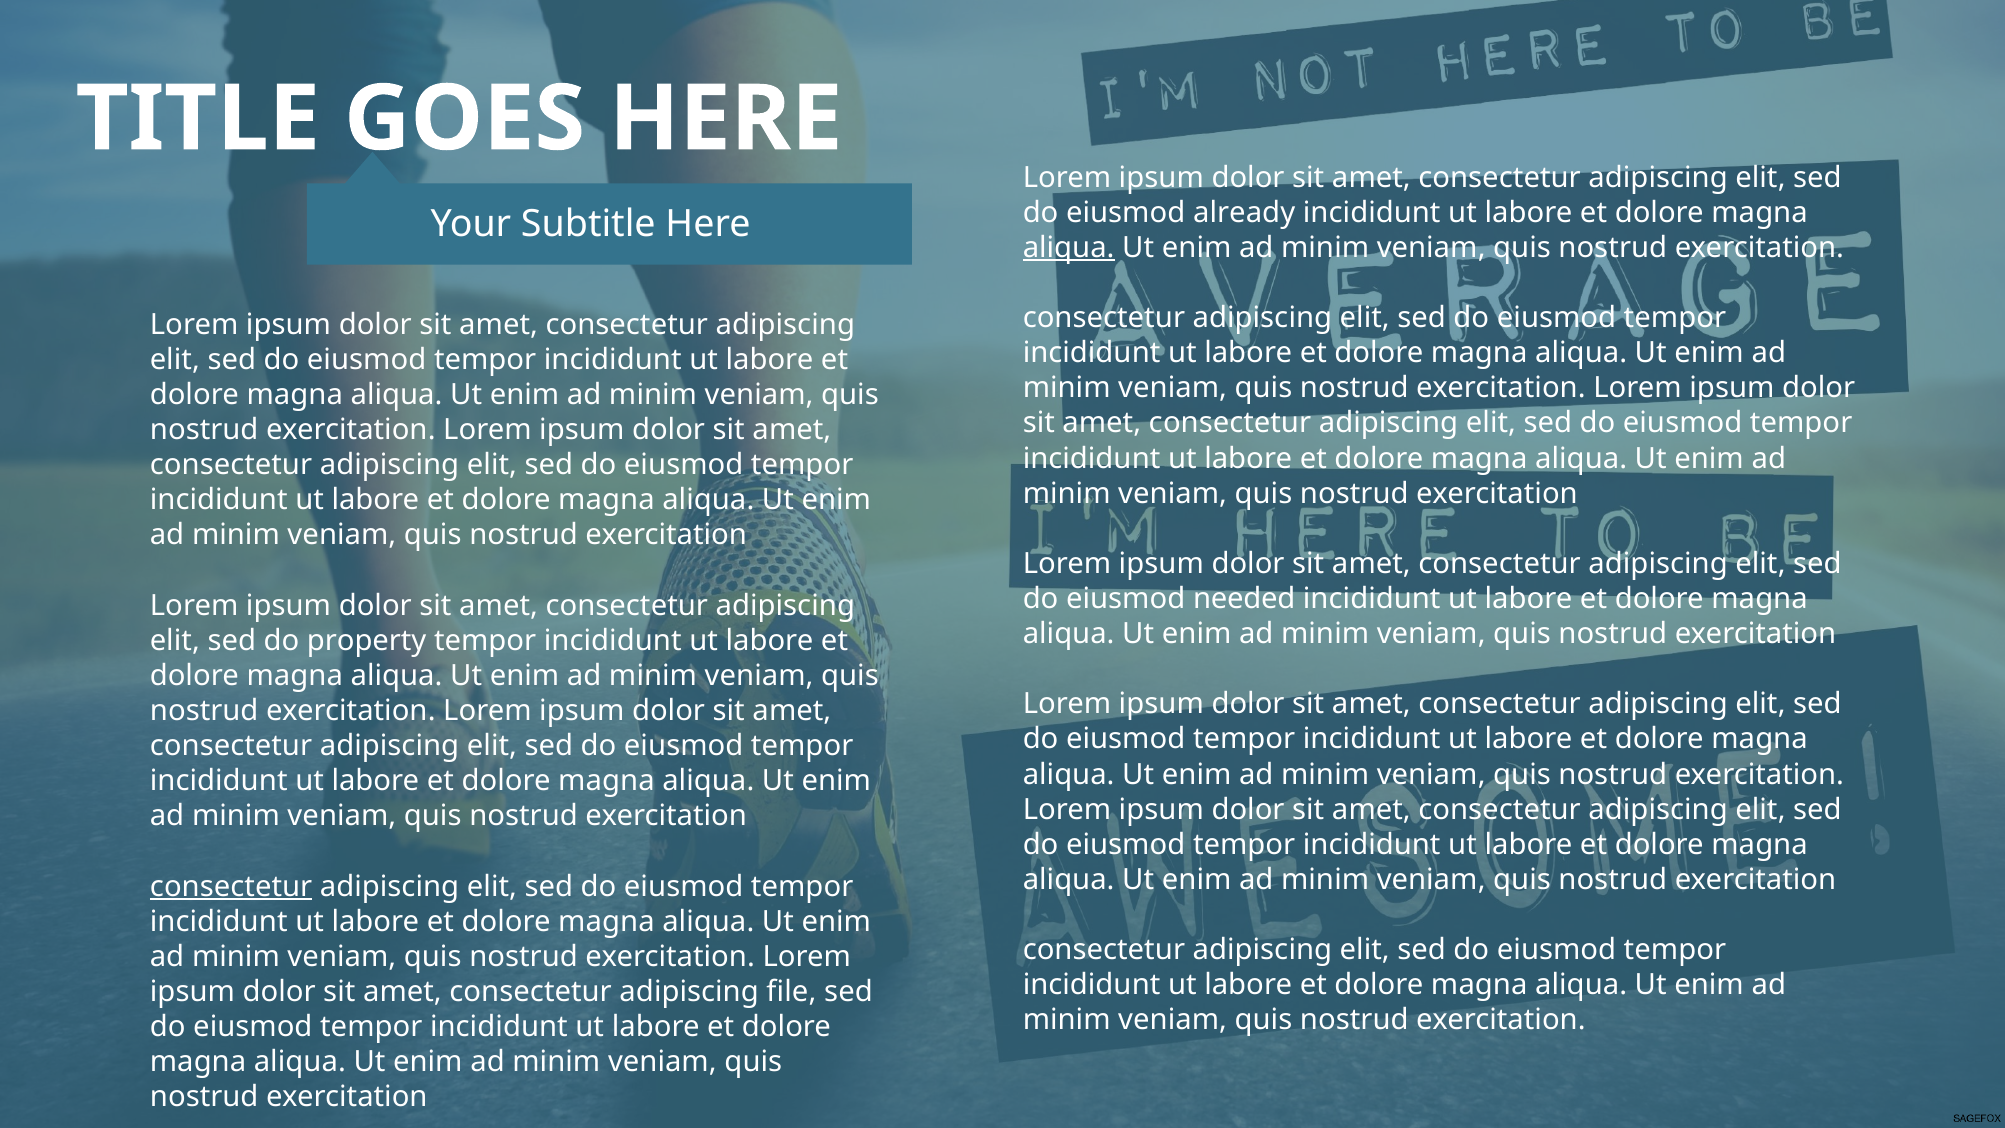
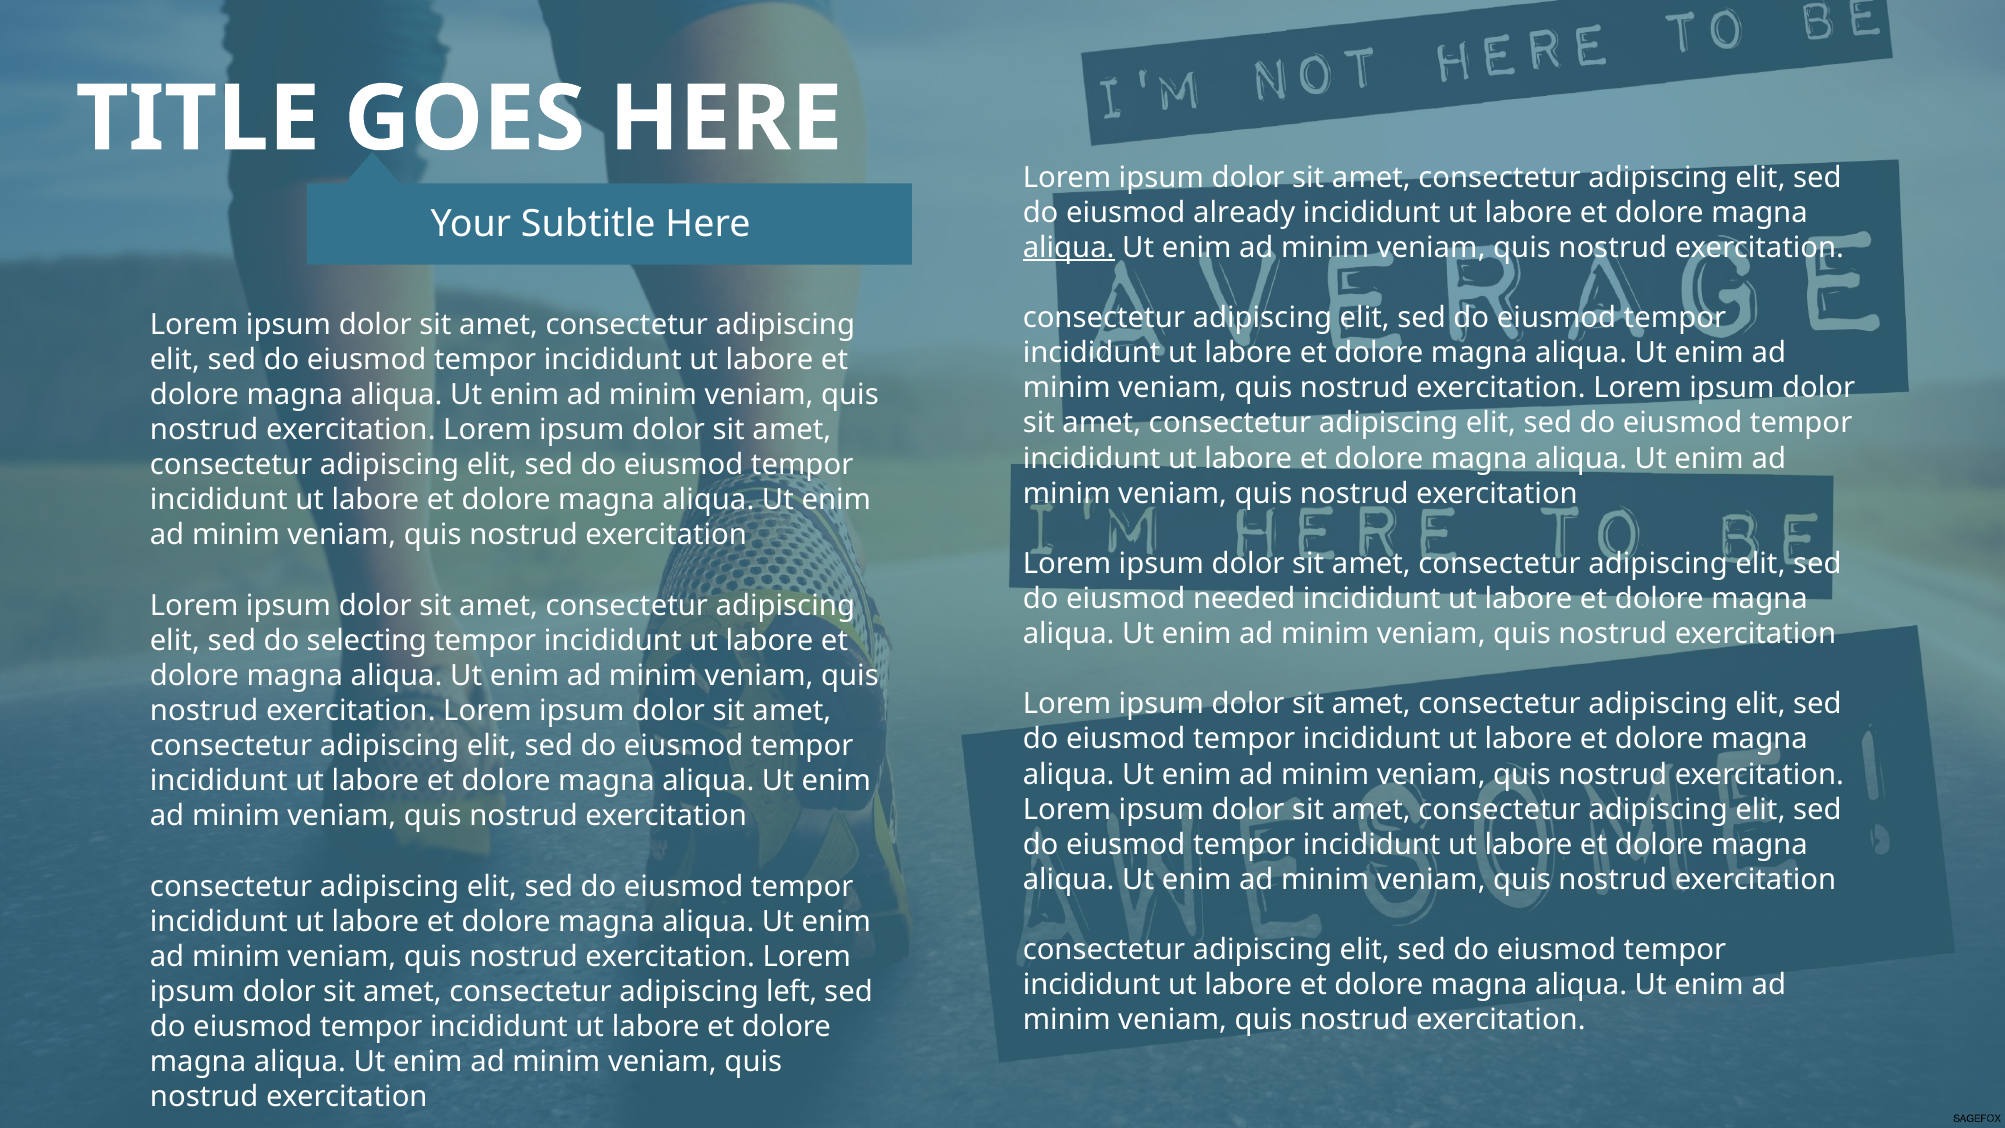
property: property -> selecting
consectetur at (231, 886) underline: present -> none
file: file -> left
